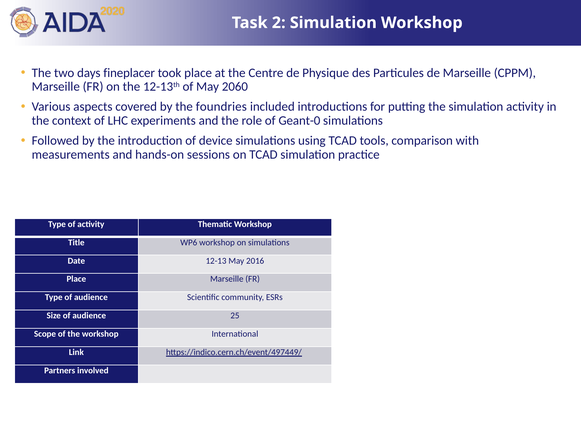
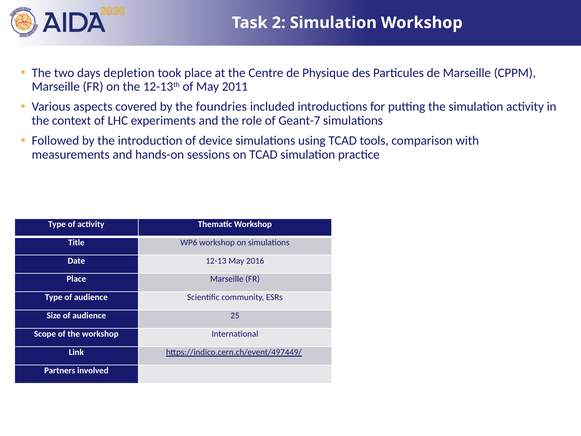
fineplacer: fineplacer -> depletion
2060: 2060 -> 2011
Geant-0: Geant-0 -> Geant-7
